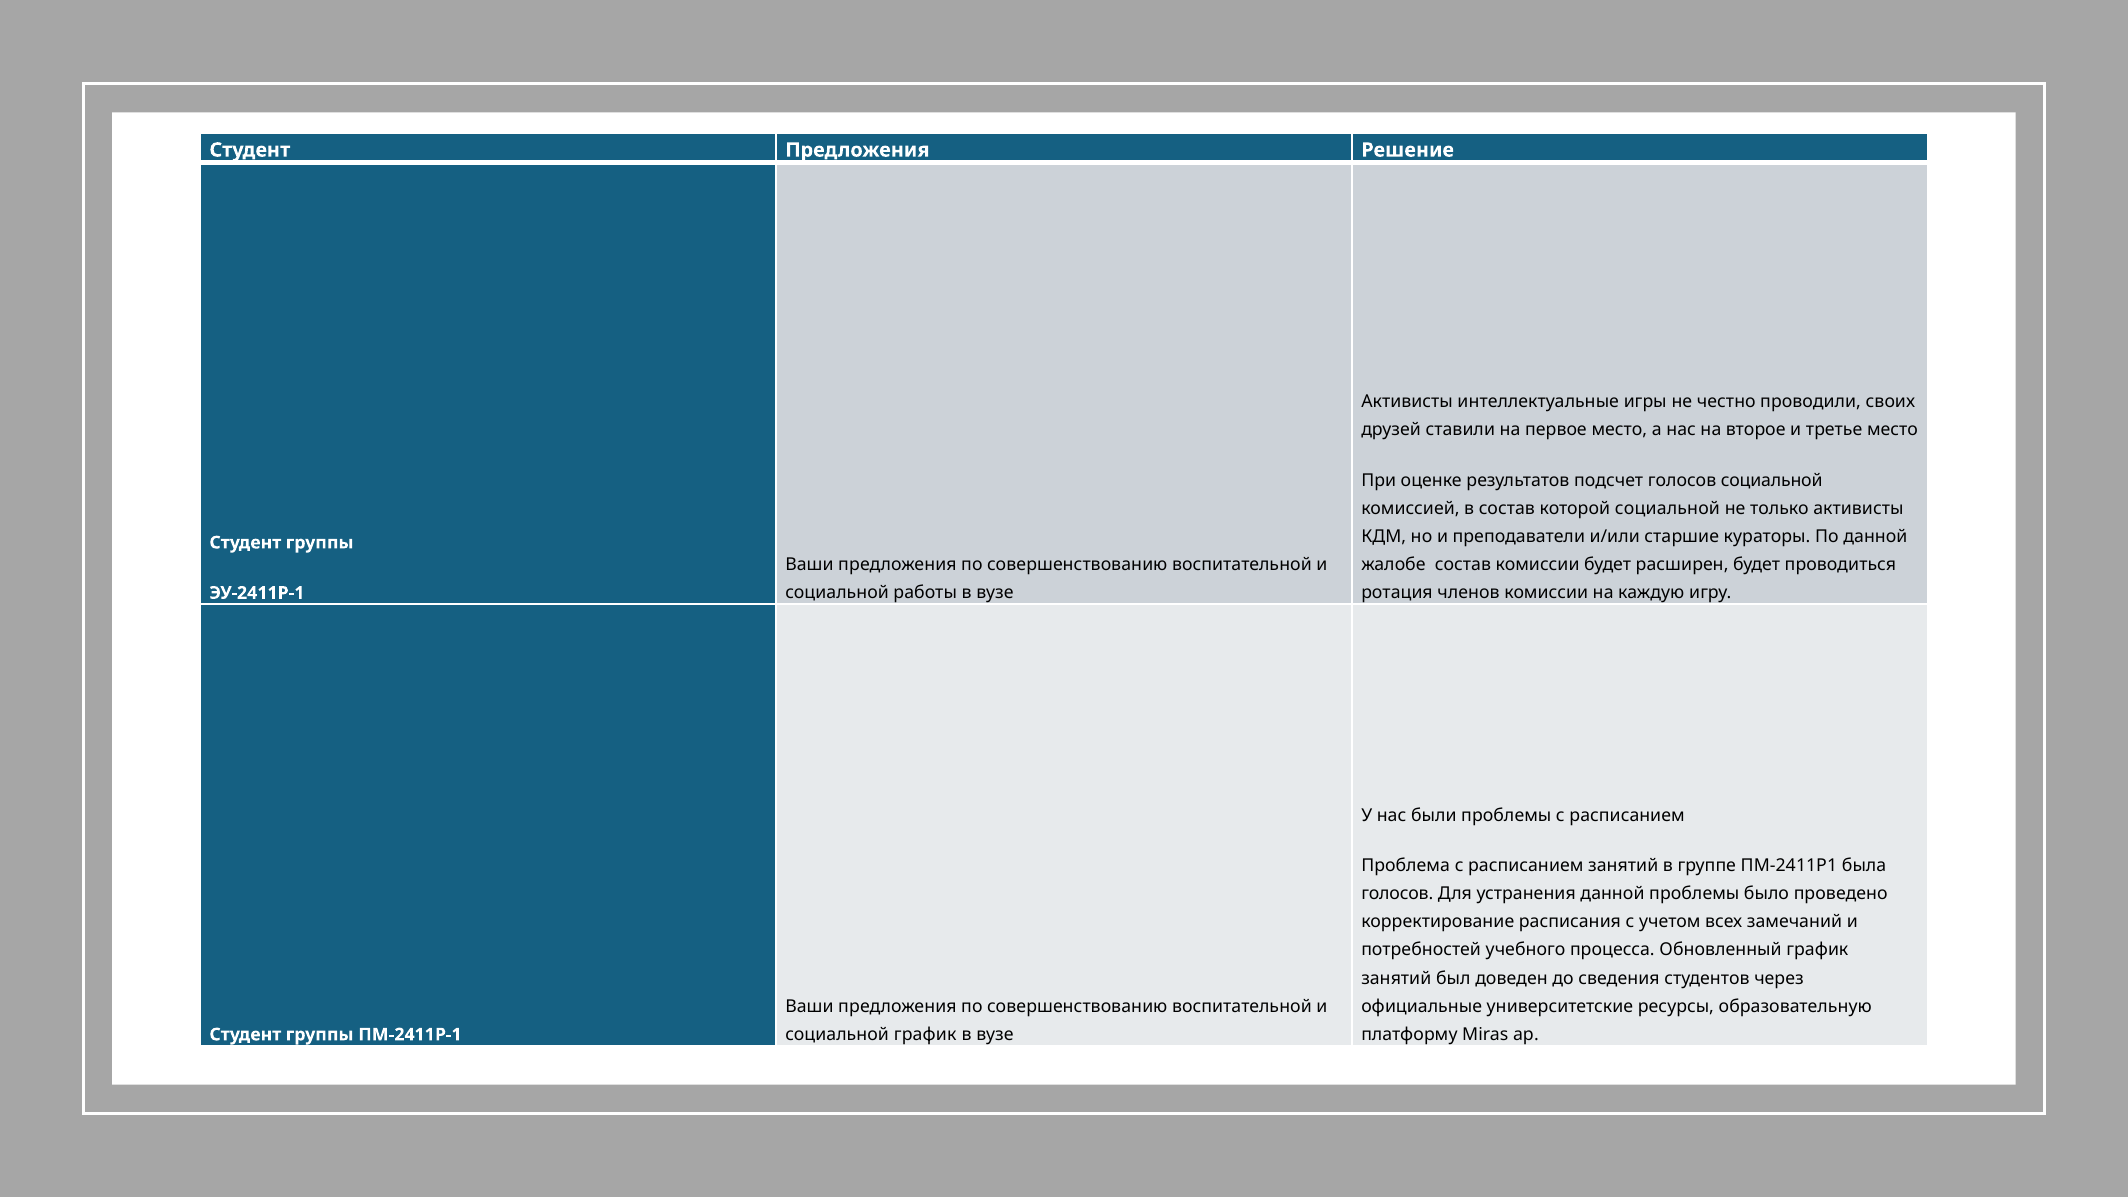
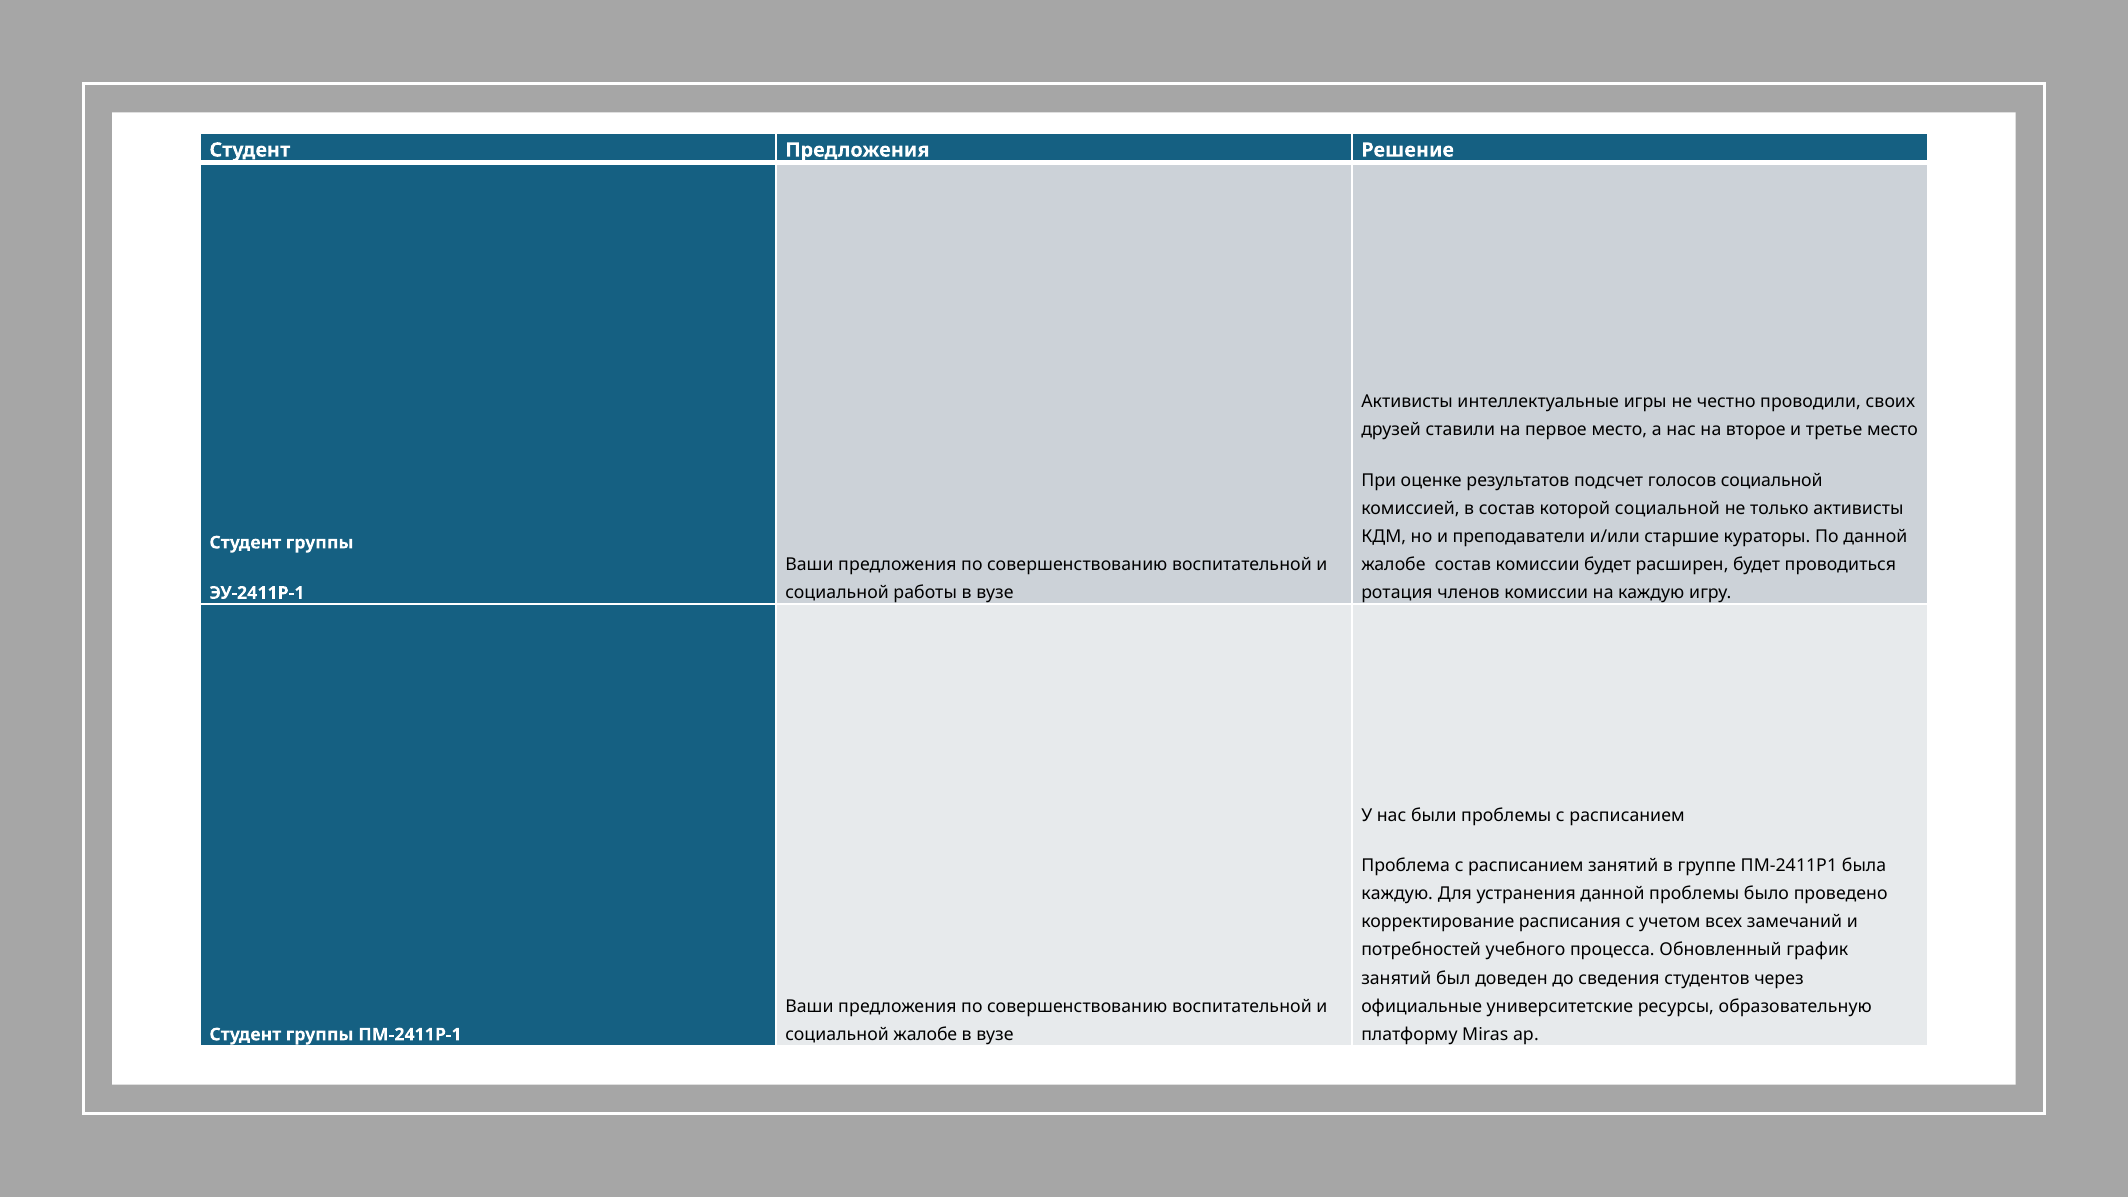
голосов at (1397, 894): голосов -> каждую
социальной график: график -> жалобе
